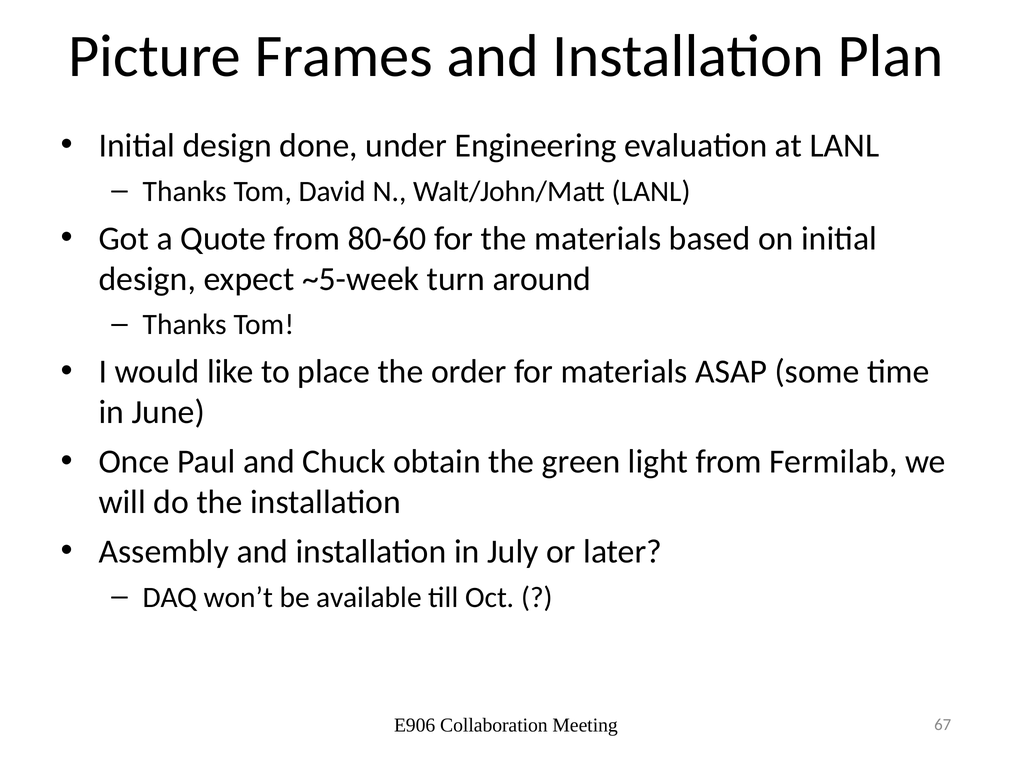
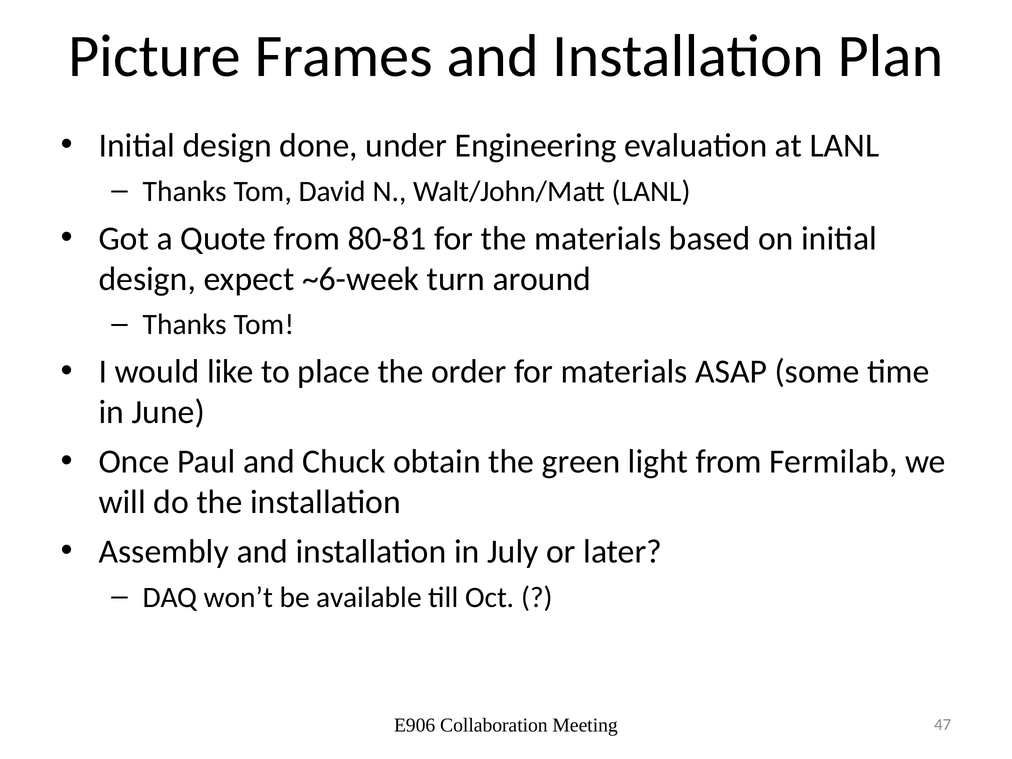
80-60: 80-60 -> 80-81
~5-week: ~5-week -> ~6-week
67: 67 -> 47
